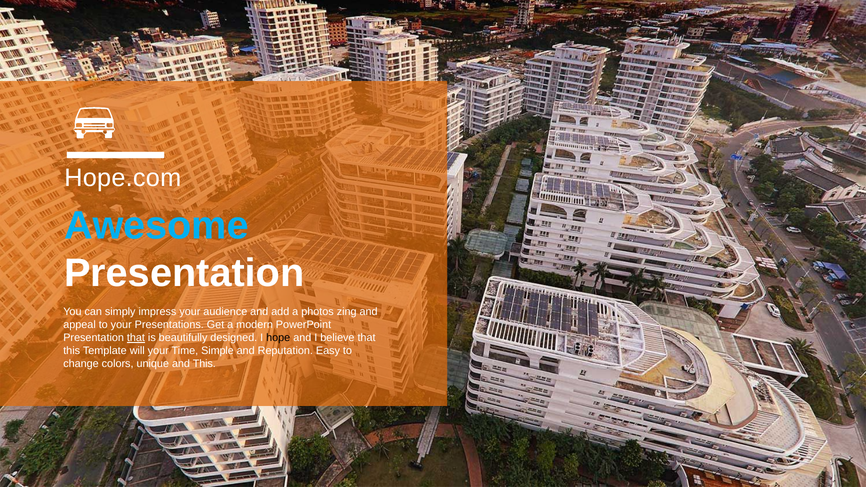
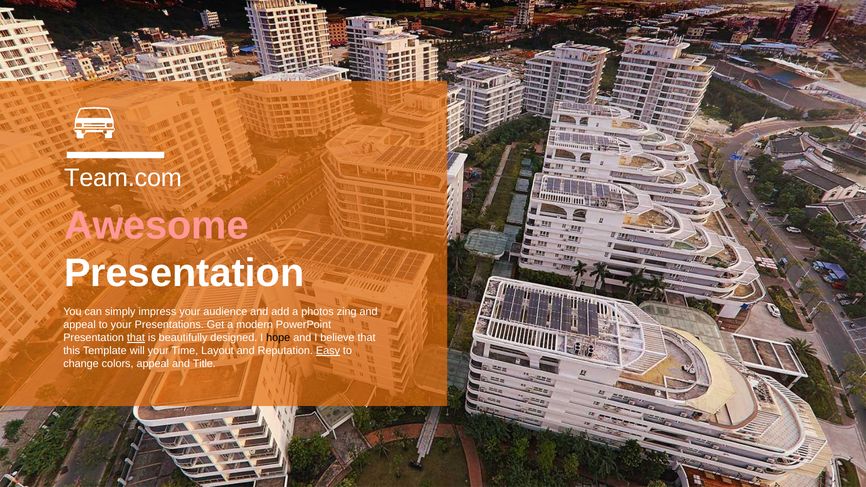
Hope.com: Hope.com -> Team.com
Awesome colour: light blue -> pink
Simple: Simple -> Layout
Easy underline: none -> present
colors unique: unique -> appeal
and This: This -> Title
